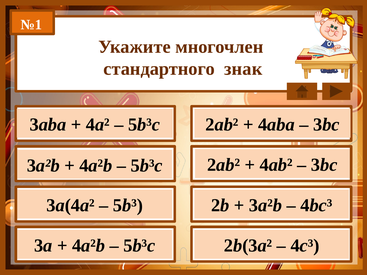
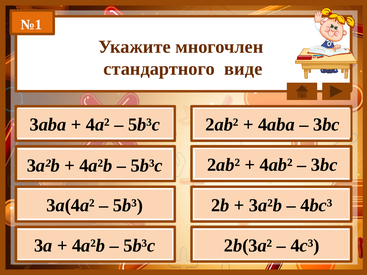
знак: знак -> виде
